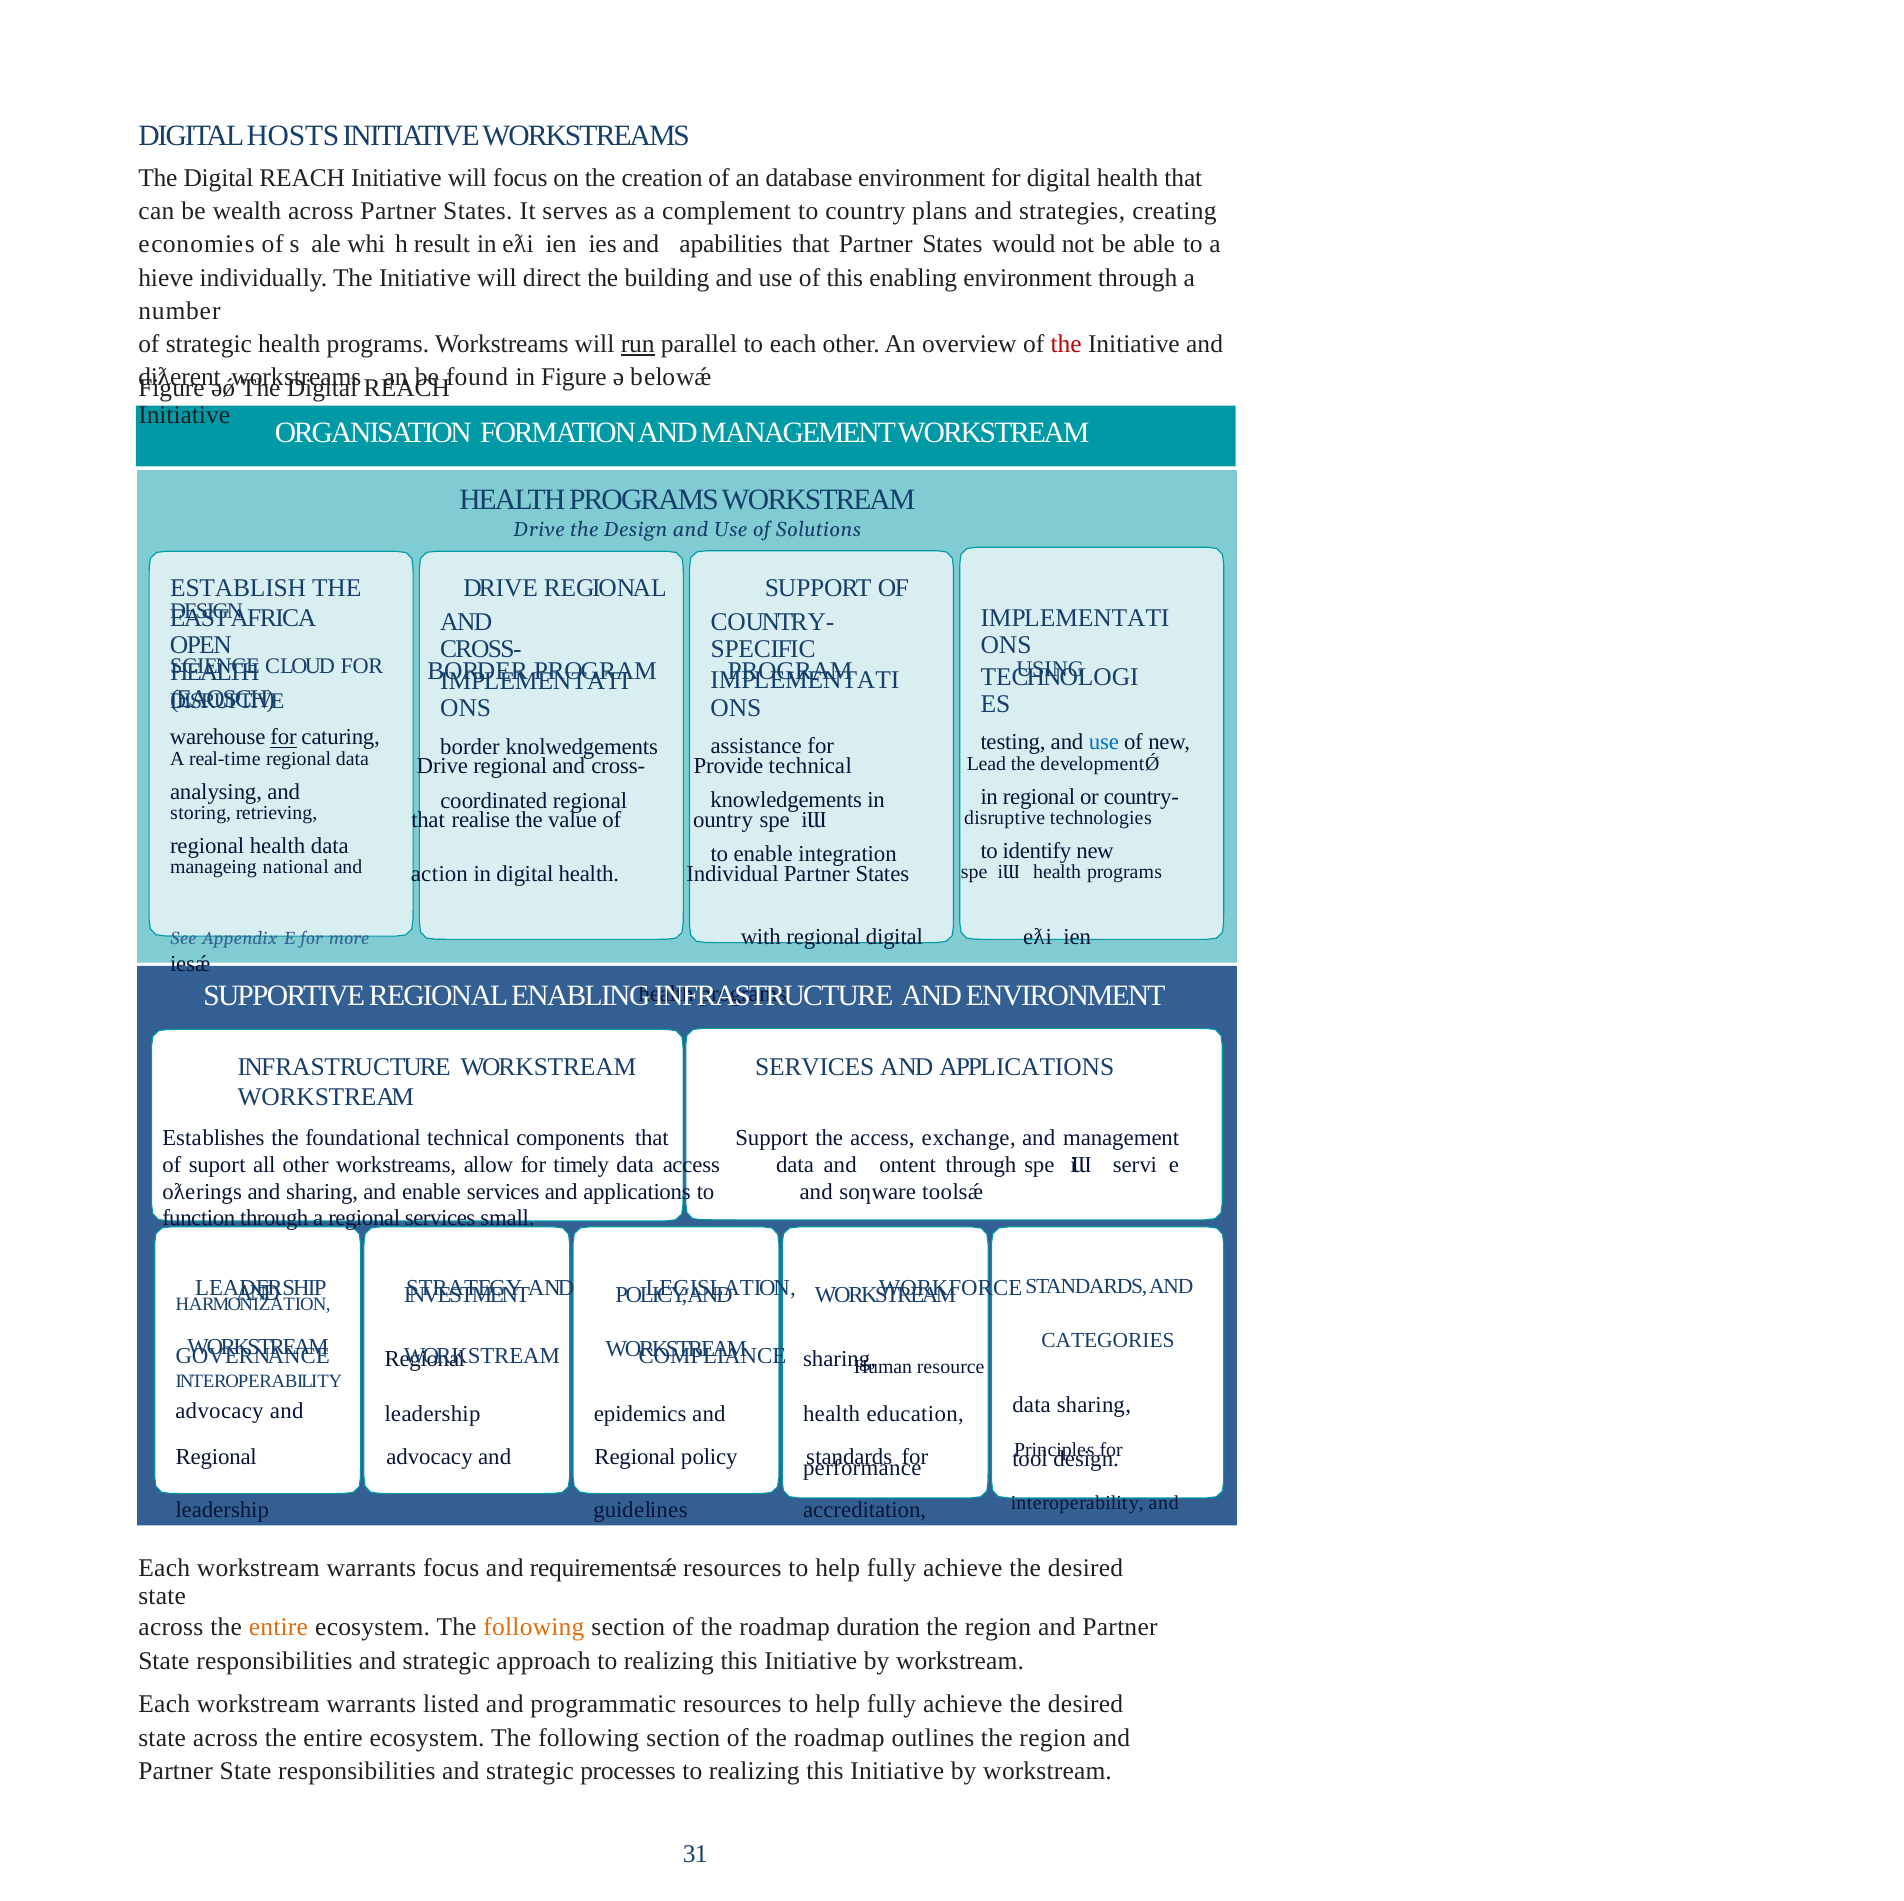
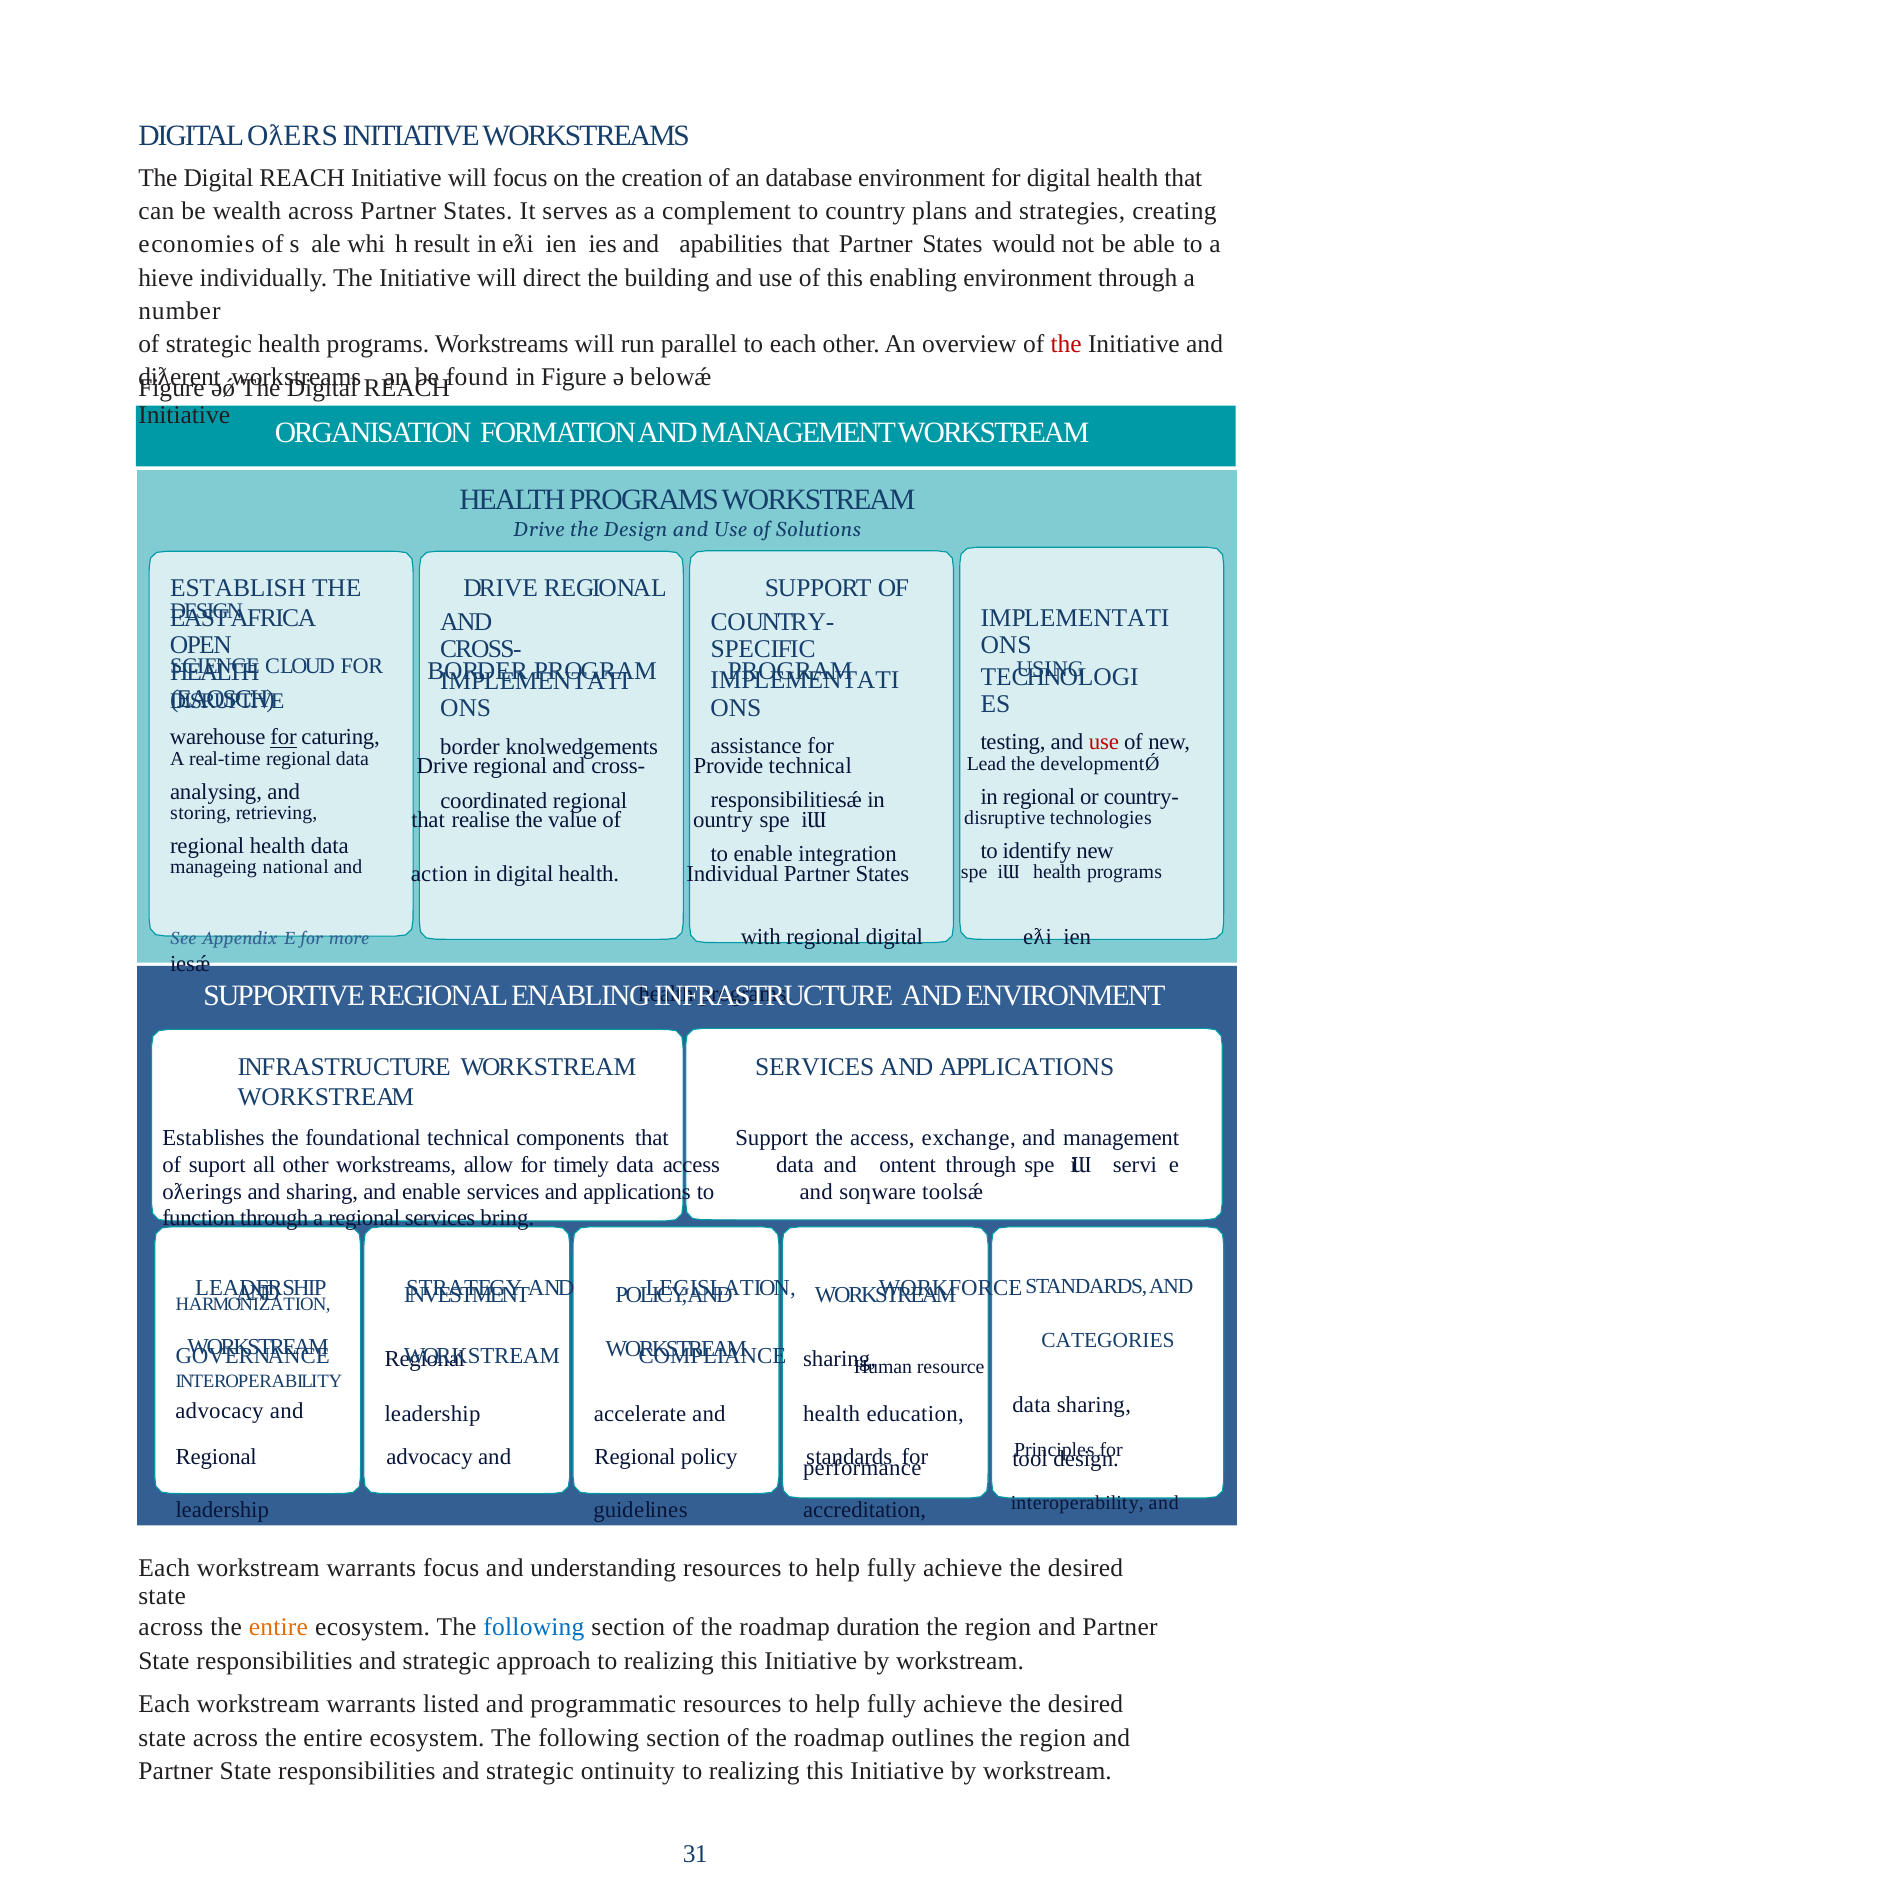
HOSTS: HOSTS -> OƛERS
run underline: present -> none
use at (1104, 743) colour: blue -> red
knowledgements: knowledgements -> responsibilitiesǽ
small: small -> bring
epidemics: epidemics -> accelerate
requirementsǽ: requirementsǽ -> understanding
following at (534, 1628) colour: orange -> blue
processes: processes -> ontinuity
